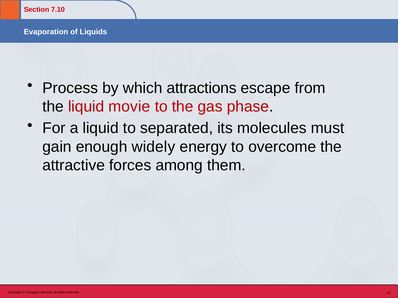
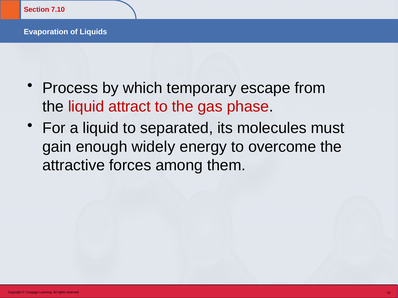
attractions: attractions -> temporary
movie: movie -> attract
